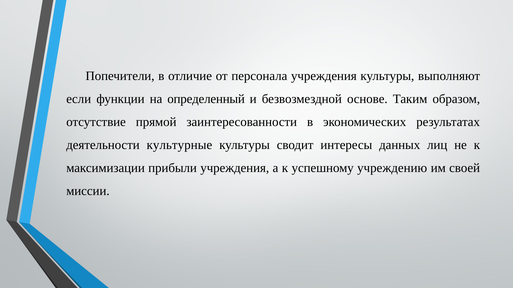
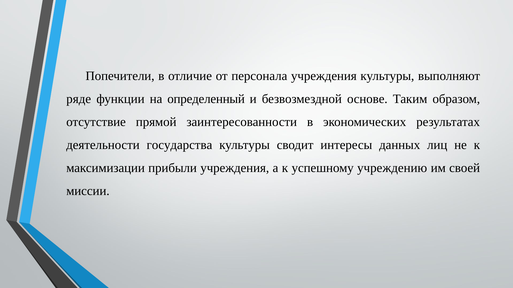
если: если -> ряде
культурные: культурные -> государства
